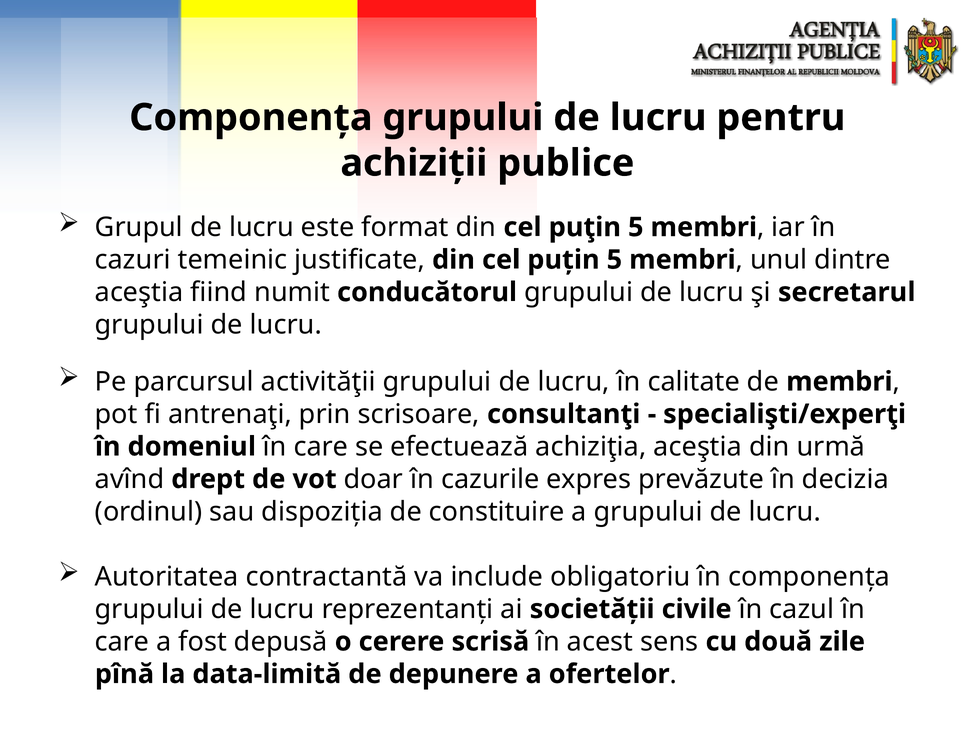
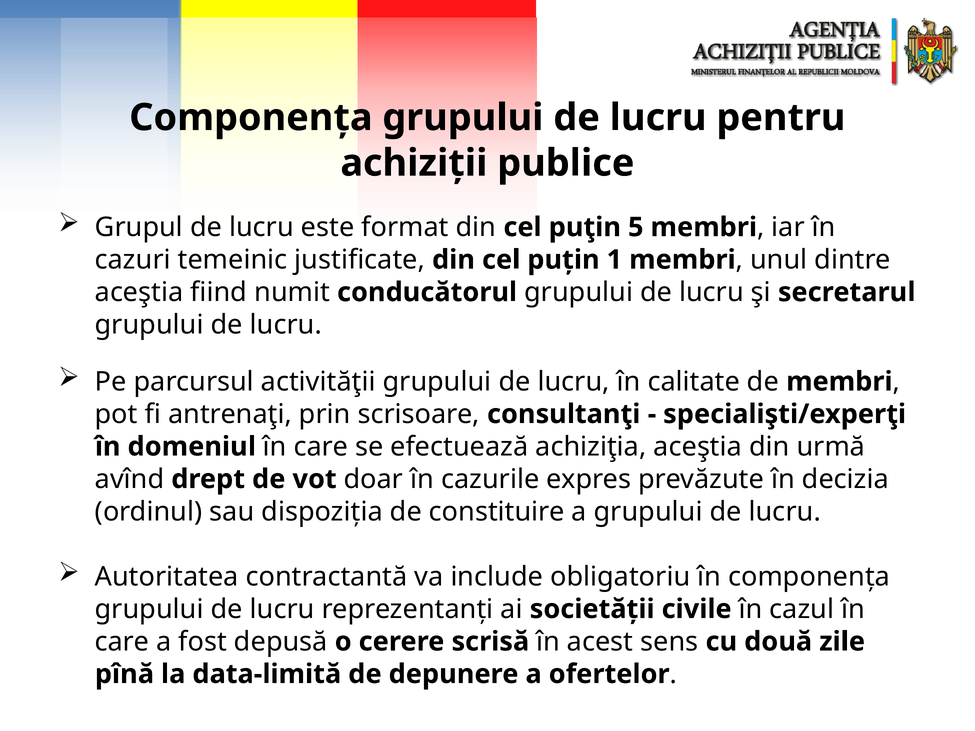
puțin 5: 5 -> 1
